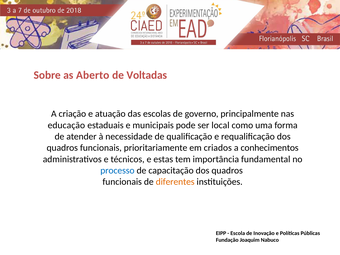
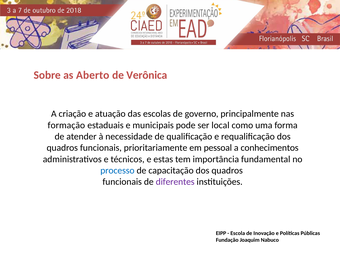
Voltadas: Voltadas -> Verônica
educação: educação -> formação
criados: criados -> pessoal
diferentes colour: orange -> purple
